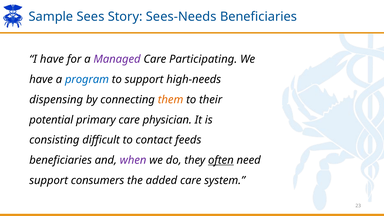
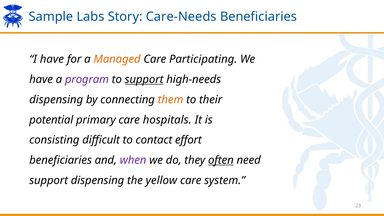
Sees: Sees -> Labs
Sees-Needs: Sees-Needs -> Care-Needs
Managed colour: purple -> orange
program colour: blue -> purple
support at (144, 79) underline: none -> present
physician: physician -> hospitals
feeds: feeds -> effort
support consumers: consumers -> dispensing
added: added -> yellow
